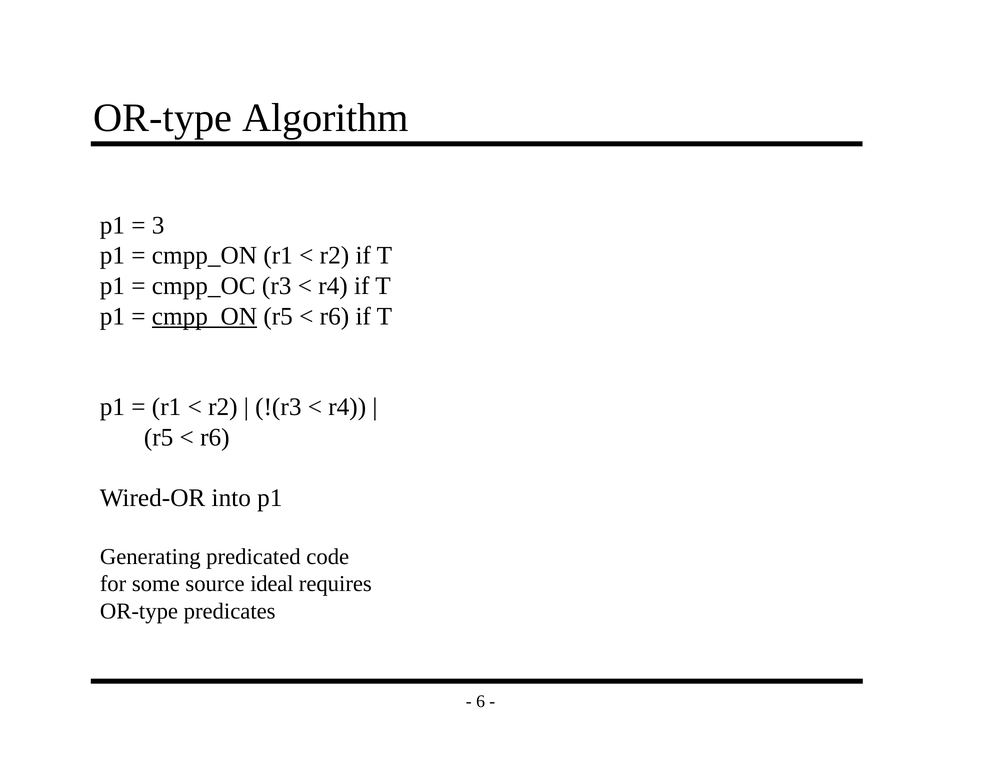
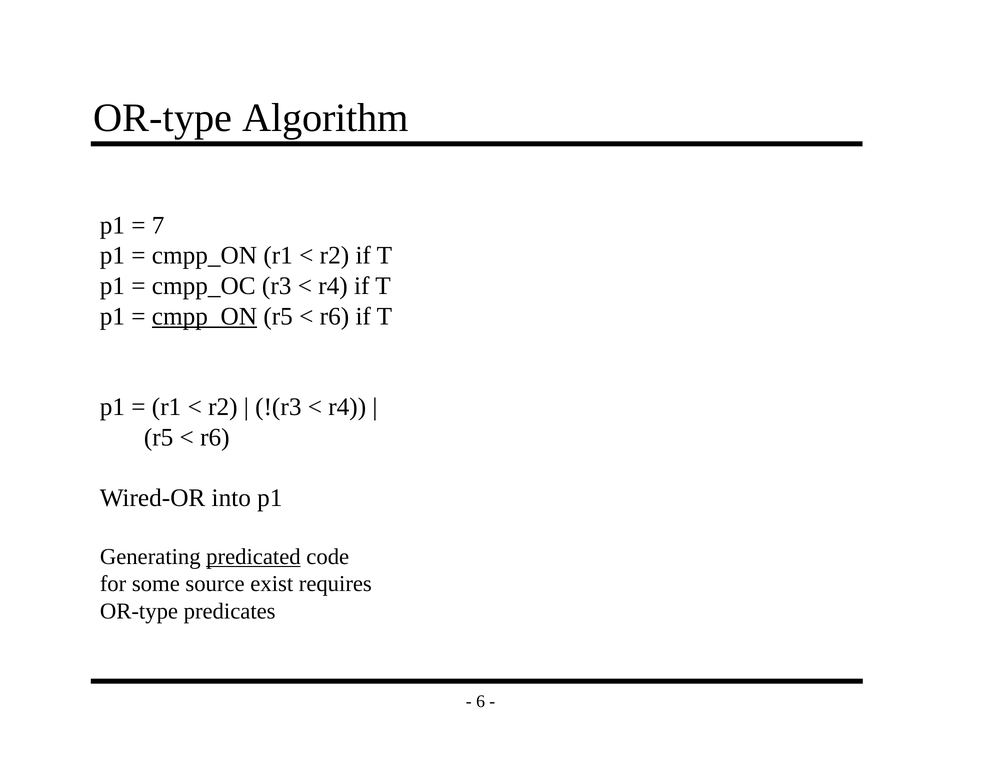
3: 3 -> 7
predicated underline: none -> present
ideal: ideal -> exist
